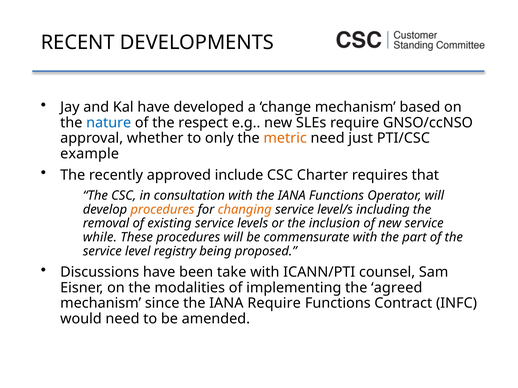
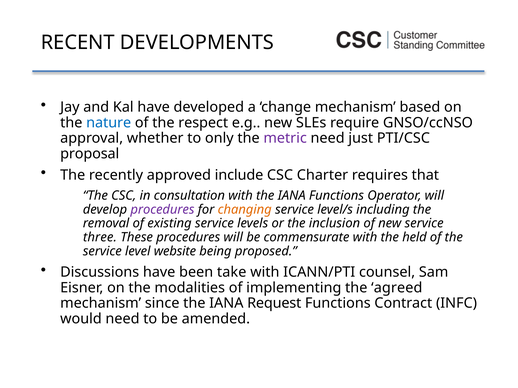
metric colour: orange -> purple
example: example -> proposal
procedures at (162, 210) colour: orange -> purple
while: while -> three
part: part -> held
registry: registry -> website
IANA Require: Require -> Request
